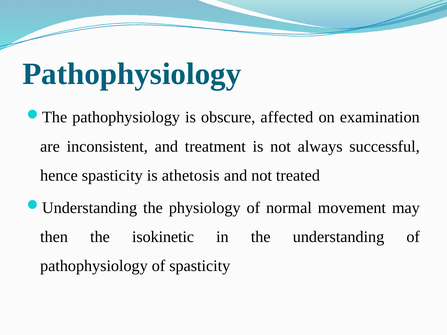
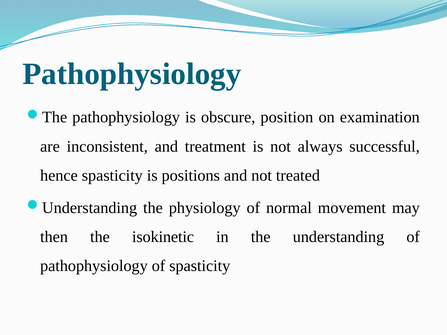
affected: affected -> position
athetosis: athetosis -> positions
